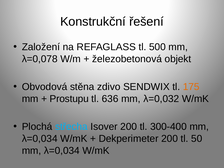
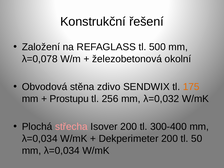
objekt: objekt -> okolní
636: 636 -> 256
střecha colour: light blue -> pink
